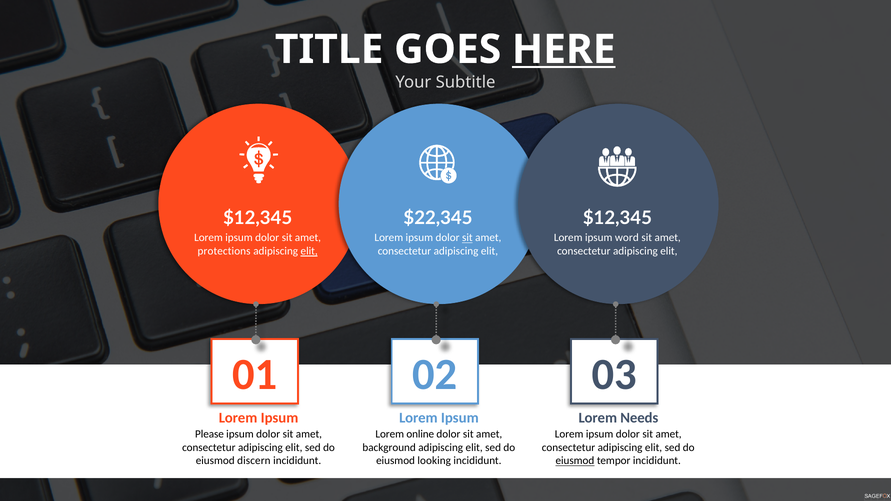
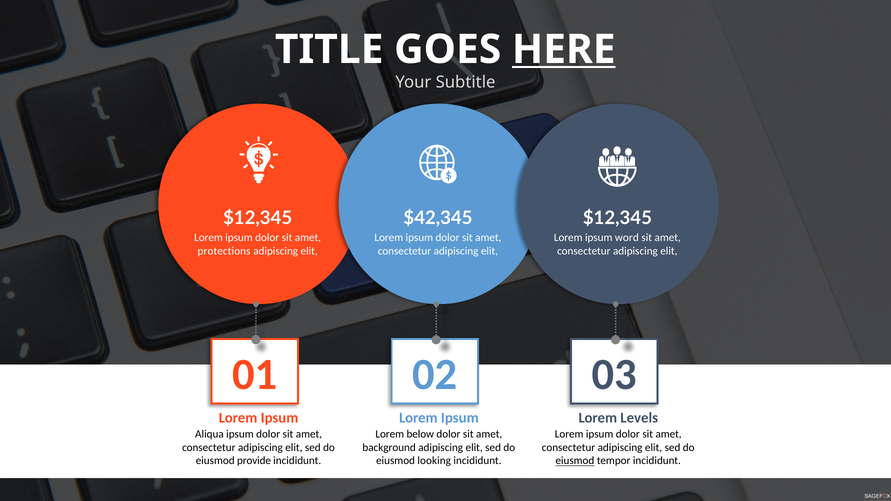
$22,345: $22,345 -> $42,345
sit at (467, 238) underline: present -> none
elit at (309, 251) underline: present -> none
Needs: Needs -> Levels
Please: Please -> Aliqua
online: online -> below
discern: discern -> provide
